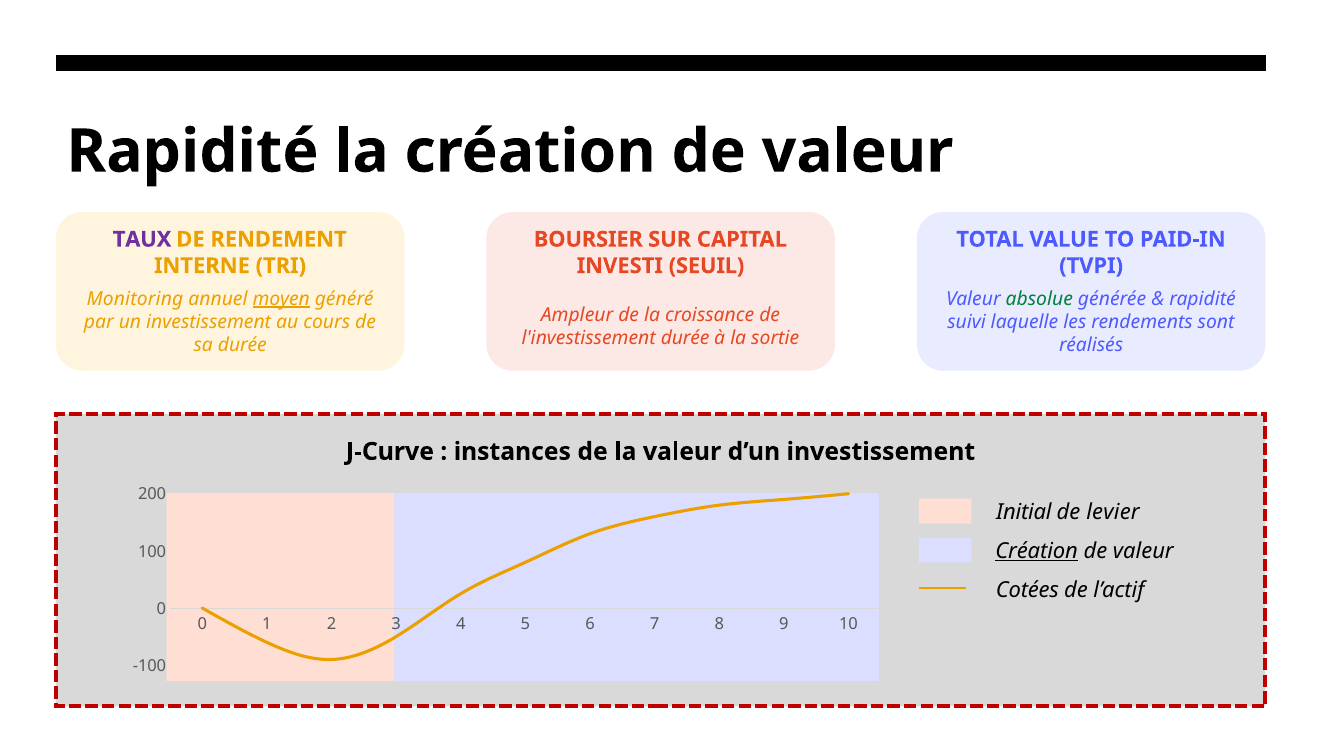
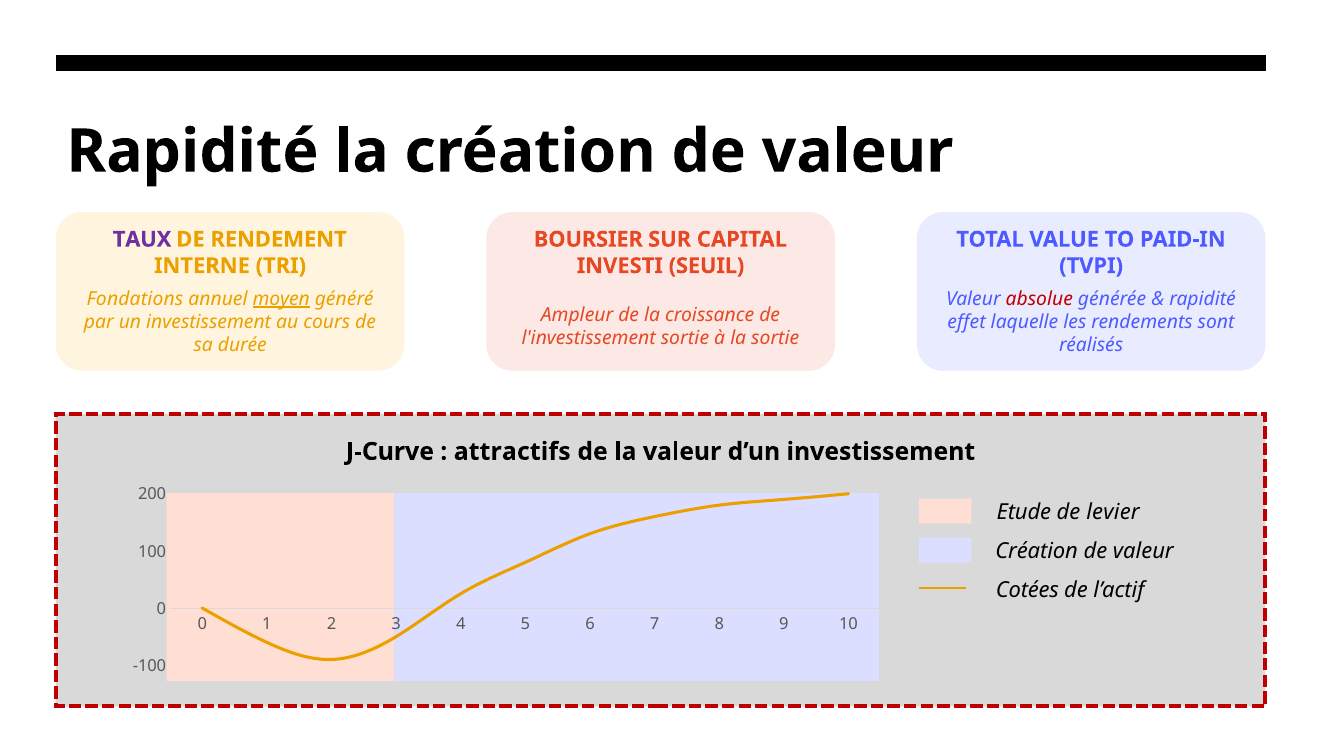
Monitoring: Monitoring -> Fondations
absolue colour: green -> red
suivi: suivi -> effet
l'investissement durée: durée -> sortie
instances: instances -> attractifs
Initial: Initial -> Etude
Création at (1037, 551) underline: present -> none
